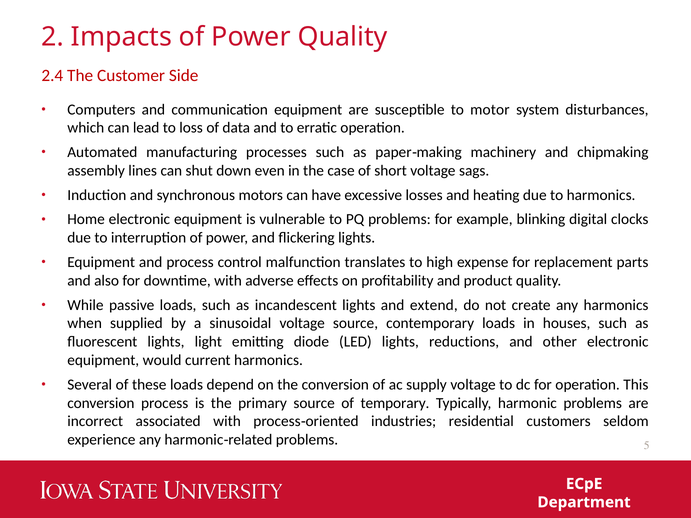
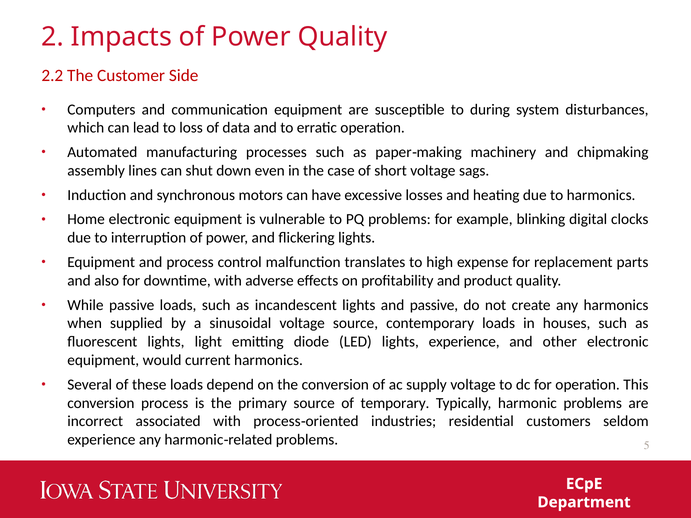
2.4: 2.4 -> 2.2
motor: motor -> during
and extend: extend -> passive
lights reductions: reductions -> experience
